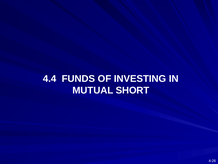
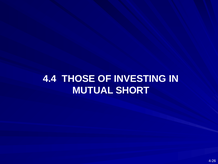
FUNDS: FUNDS -> THOSE
